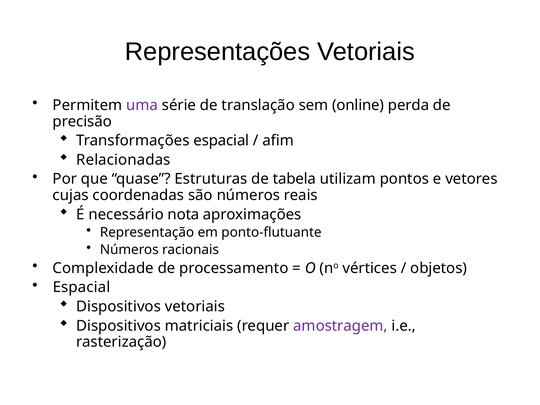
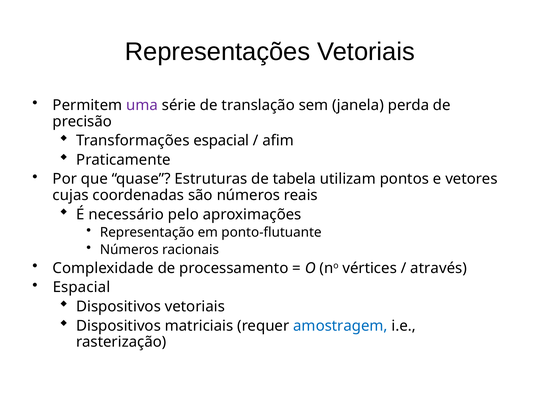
online: online -> janela
Relacionadas: Relacionadas -> Praticamente
nota: nota -> pelo
objetos: objetos -> através
amostragem colour: purple -> blue
